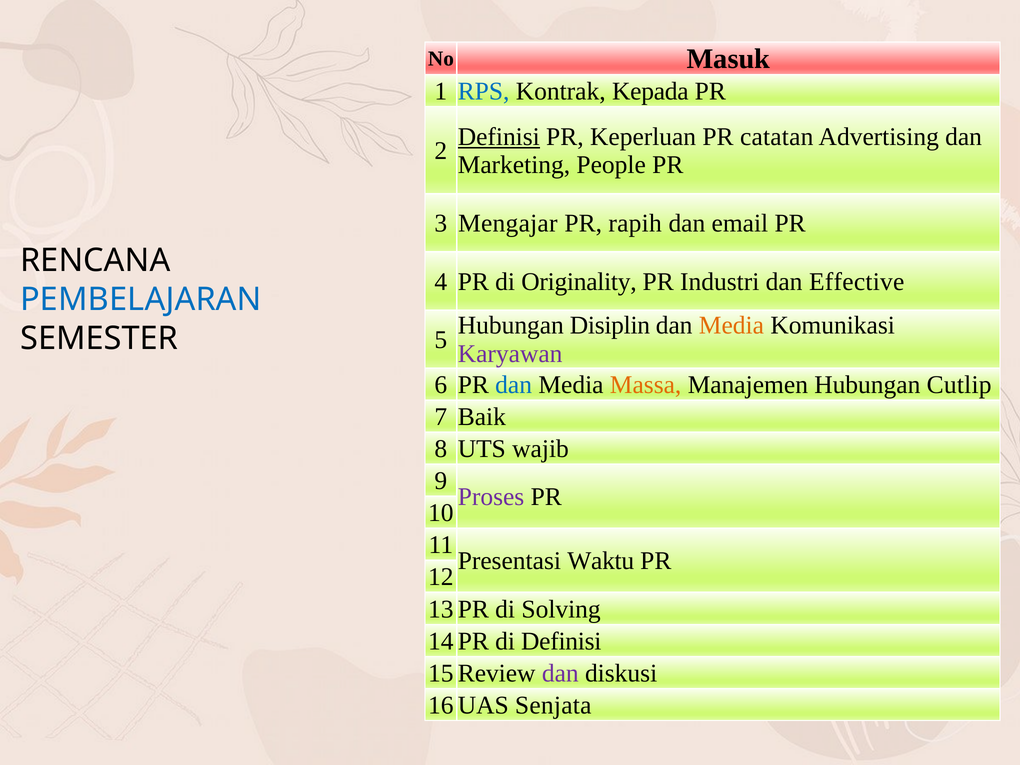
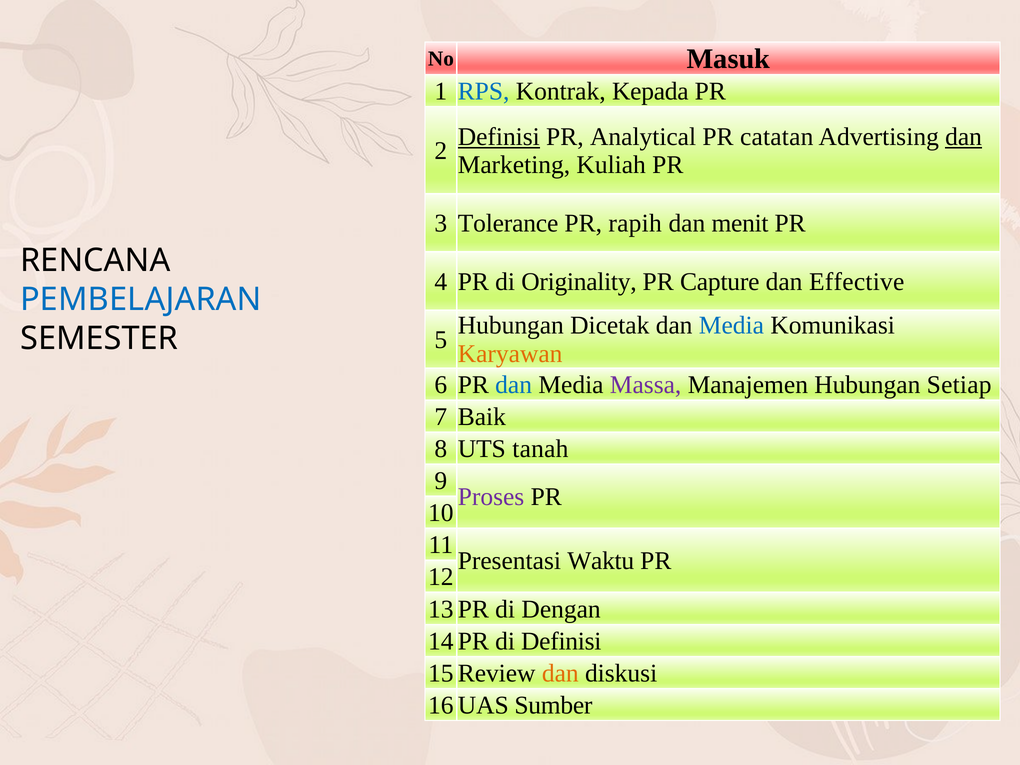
Keperluan: Keperluan -> Analytical
dan at (964, 137) underline: none -> present
People: People -> Kuliah
Mengajar: Mengajar -> Tolerance
email: email -> menit
Industri: Industri -> Capture
Disiplin: Disiplin -> Dicetak
Media at (731, 326) colour: orange -> blue
Karyawan colour: purple -> orange
Massa colour: orange -> purple
Cutlip: Cutlip -> Setiap
wajib: wajib -> tanah
Solving: Solving -> Dengan
dan at (560, 673) colour: purple -> orange
Senjata: Senjata -> Sumber
